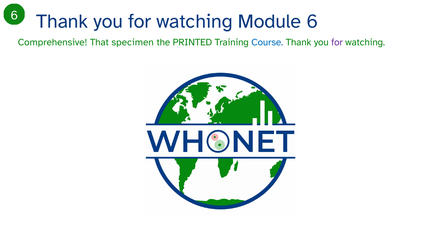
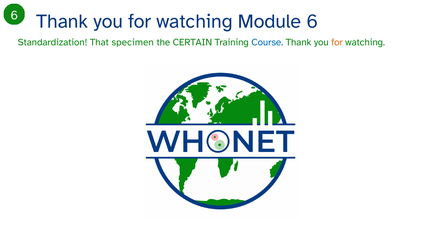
Comprehensive: Comprehensive -> Standardization
PRINTED: PRINTED -> CERTAIN
for at (337, 42) colour: purple -> orange
